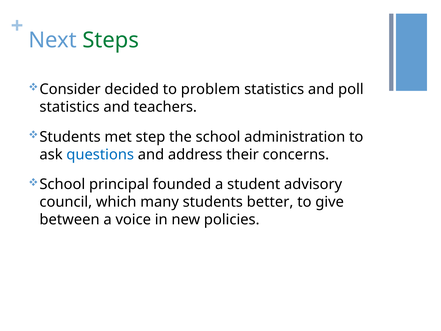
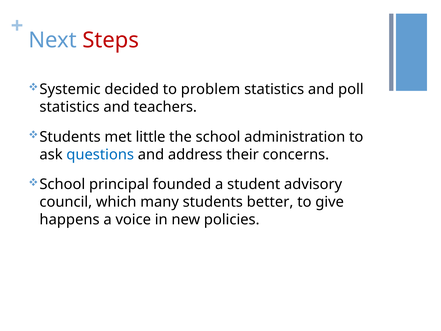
Steps colour: green -> red
Consider: Consider -> Systemic
step: step -> little
between: between -> happens
